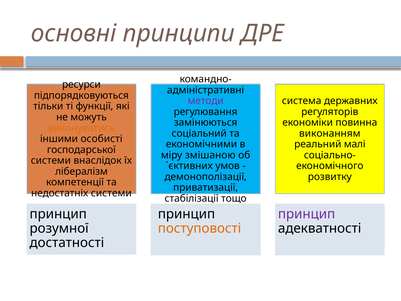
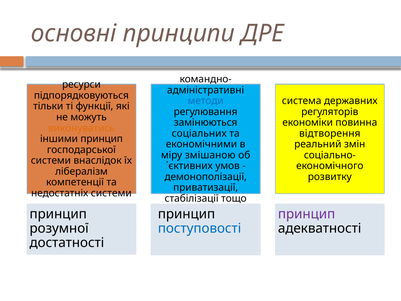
методи colour: purple -> blue
соціальний: соціальний -> соціальних
виконанням: виконанням -> відтворення
іншими особисті: особисті -> принцип
малі: малі -> змін
поступовості colour: orange -> blue
